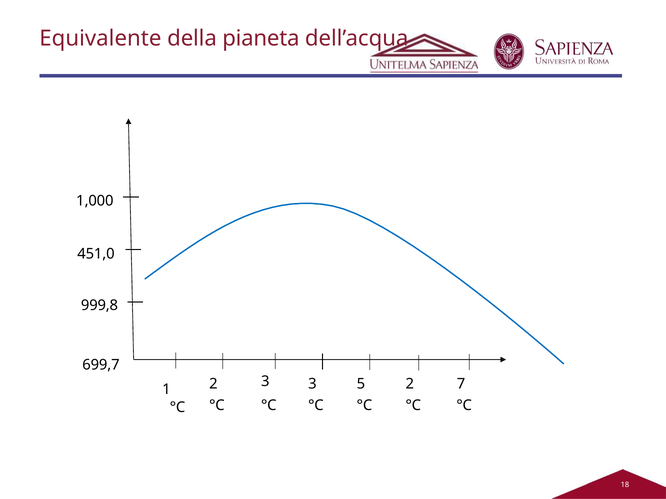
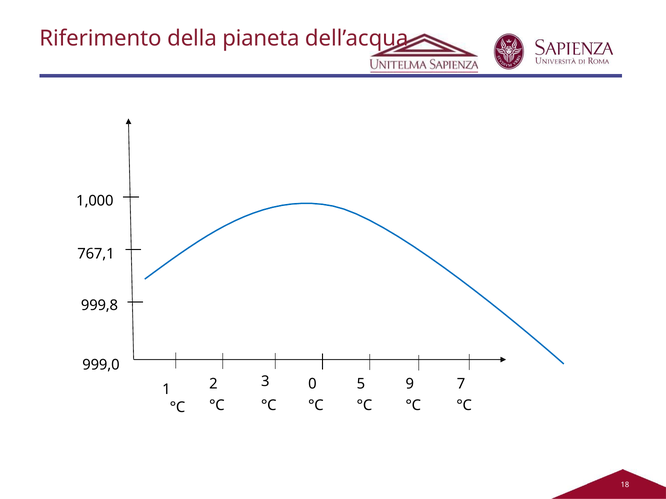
Equivalente: Equivalente -> Riferimento
451,0: 451,0 -> 767,1
699,7: 699,7 -> 999,0
3 3: 3 -> 0
5 2: 2 -> 9
